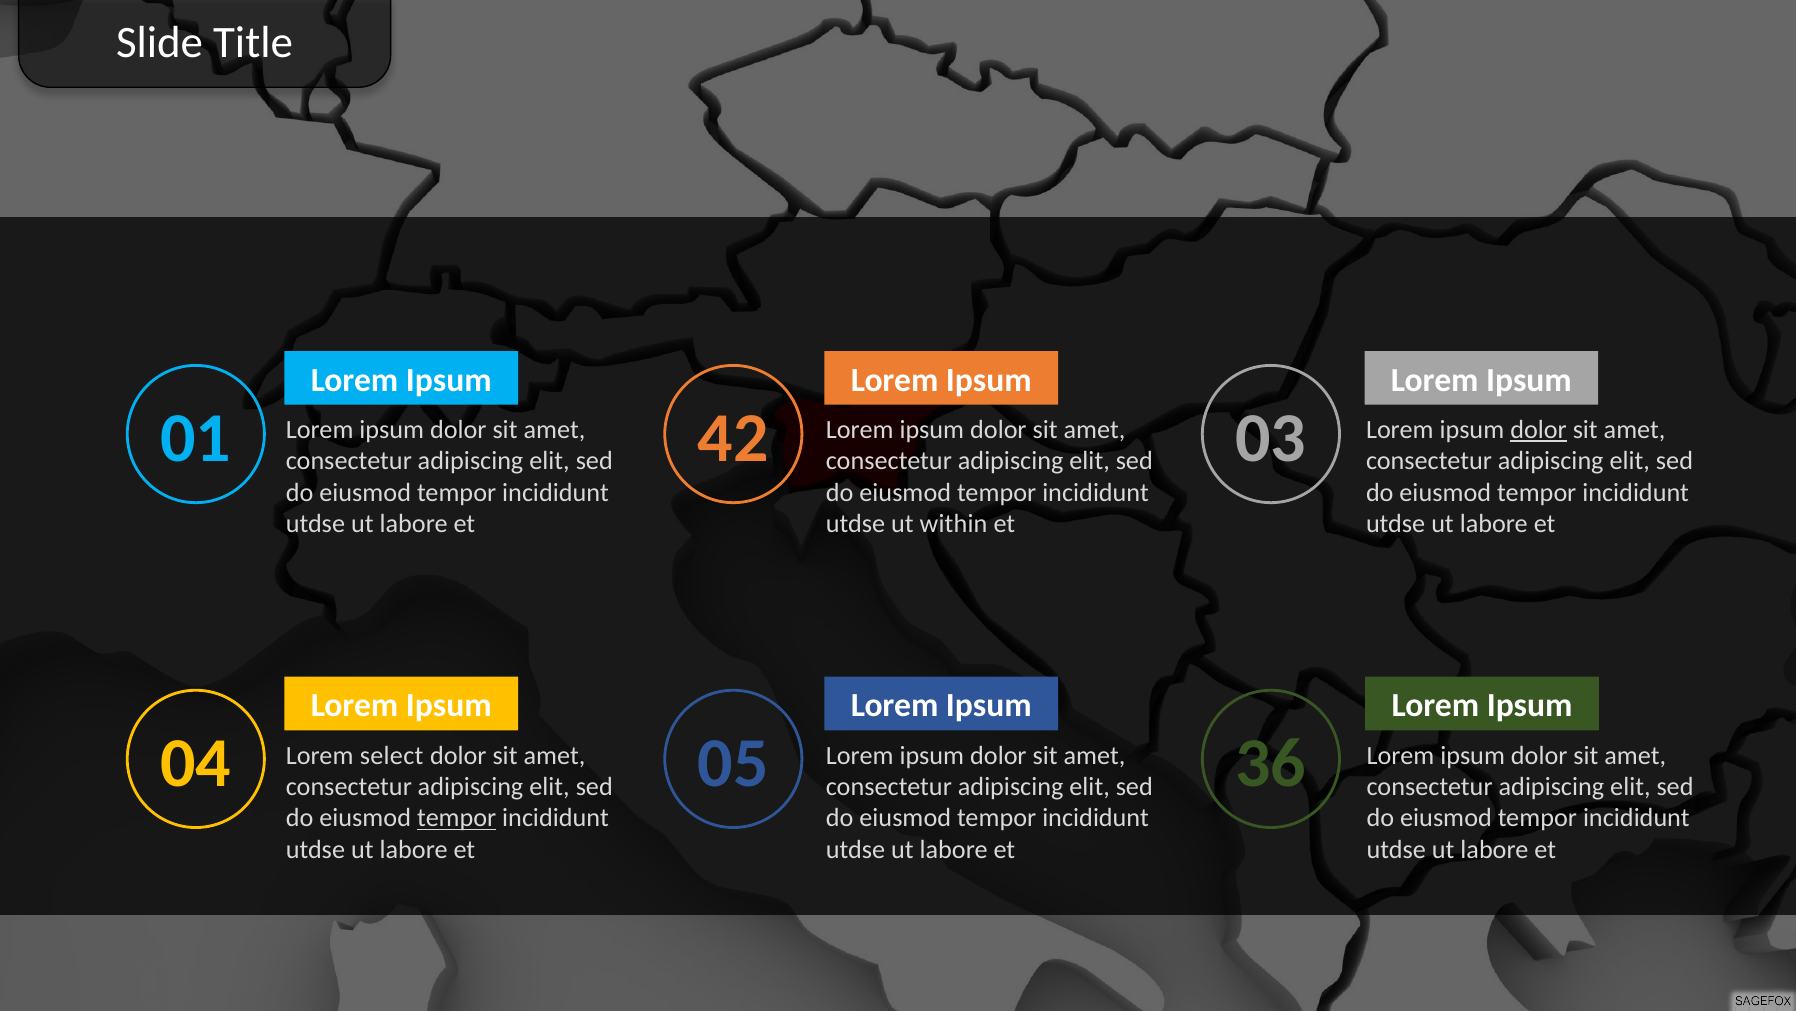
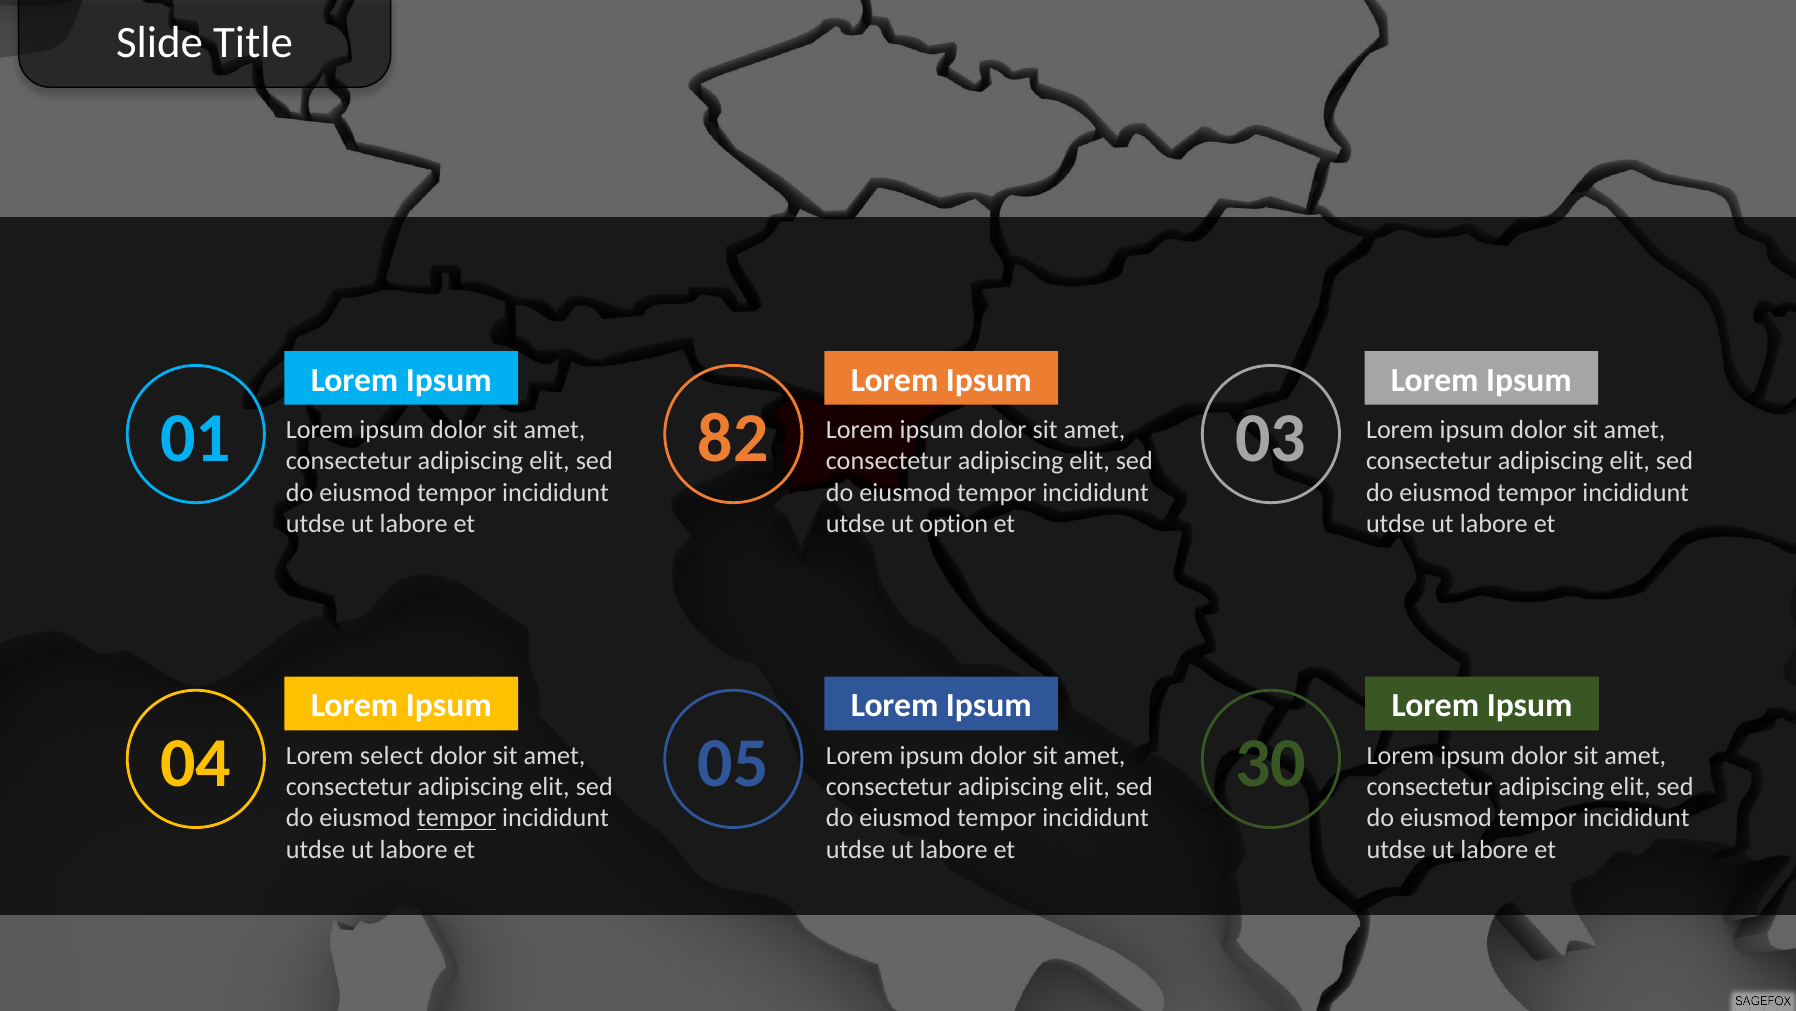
42: 42 -> 82
dolor at (1538, 429) underline: present -> none
within: within -> option
36: 36 -> 30
